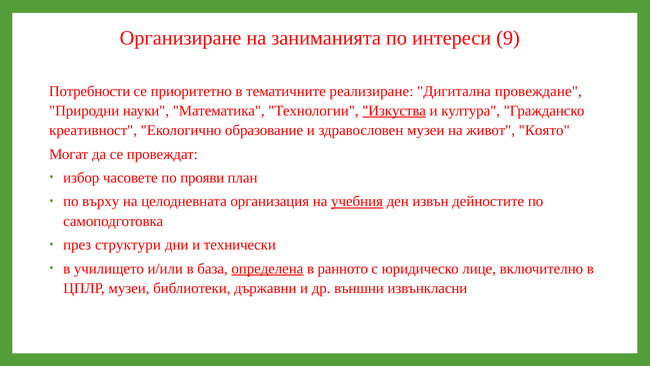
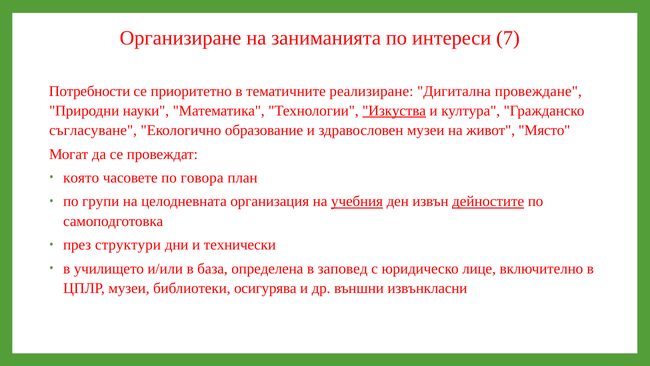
9: 9 -> 7
креативност: креативност -> съгласуване
Която: Която -> Място
избор: избор -> която
прояви: прояви -> говора
върху: върху -> групи
дейностите underline: none -> present
определена underline: present -> none
ранното: ранното -> заповед
държавни: държавни -> осигурява
